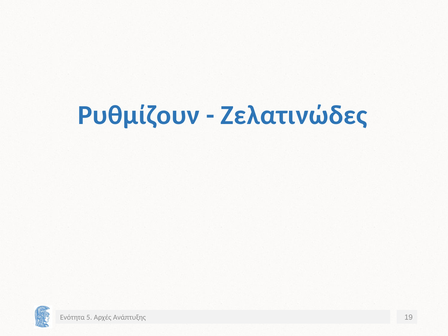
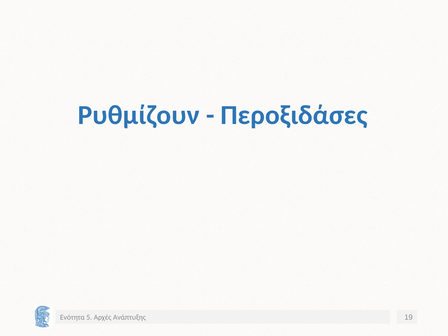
Ζελατινώδες: Ζελατινώδες -> Περοξιδάσες
